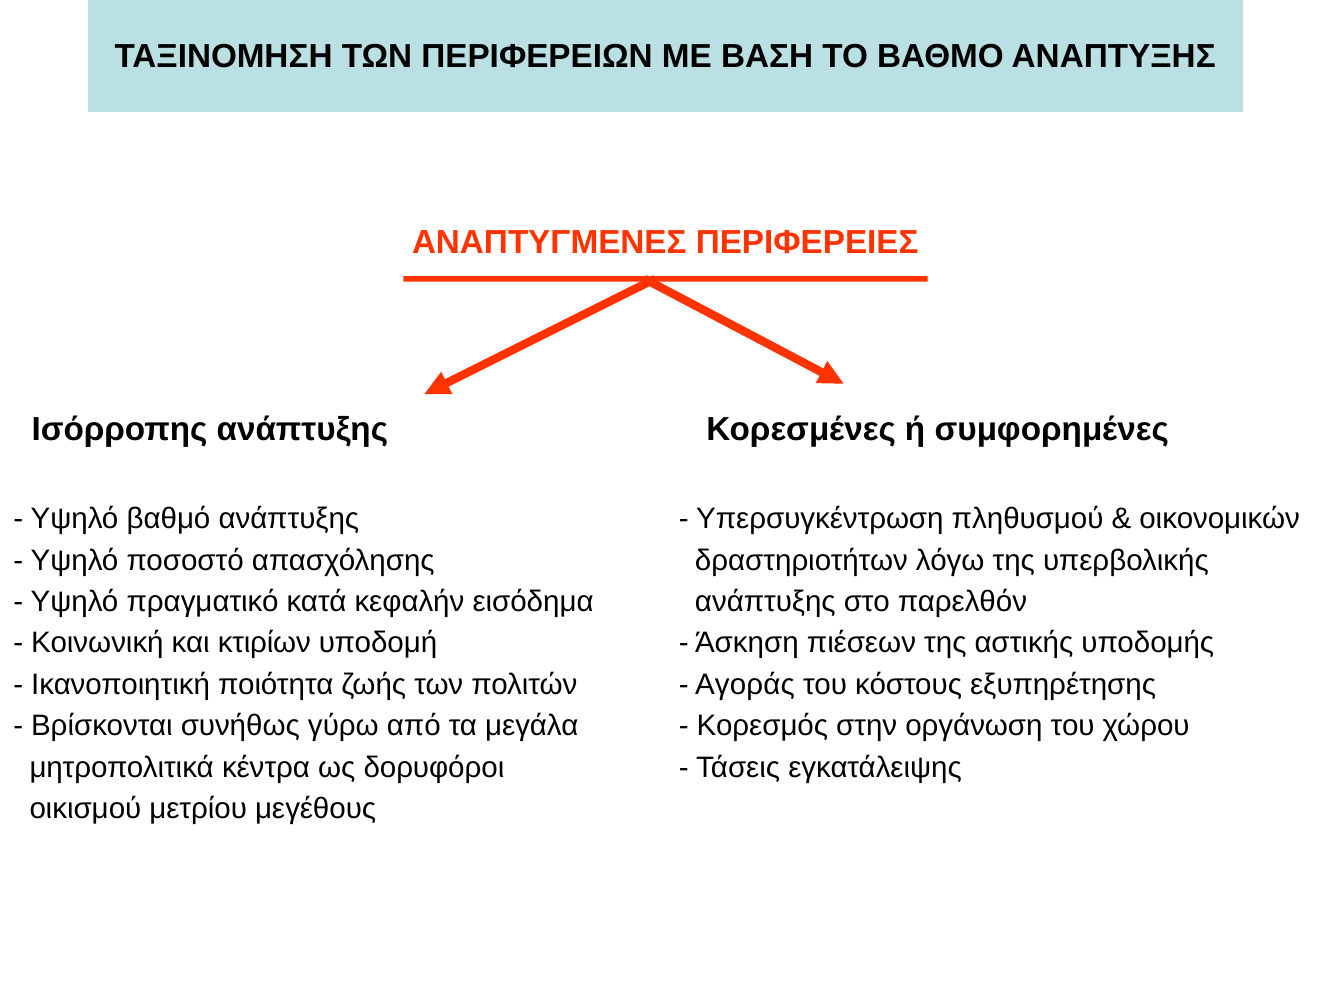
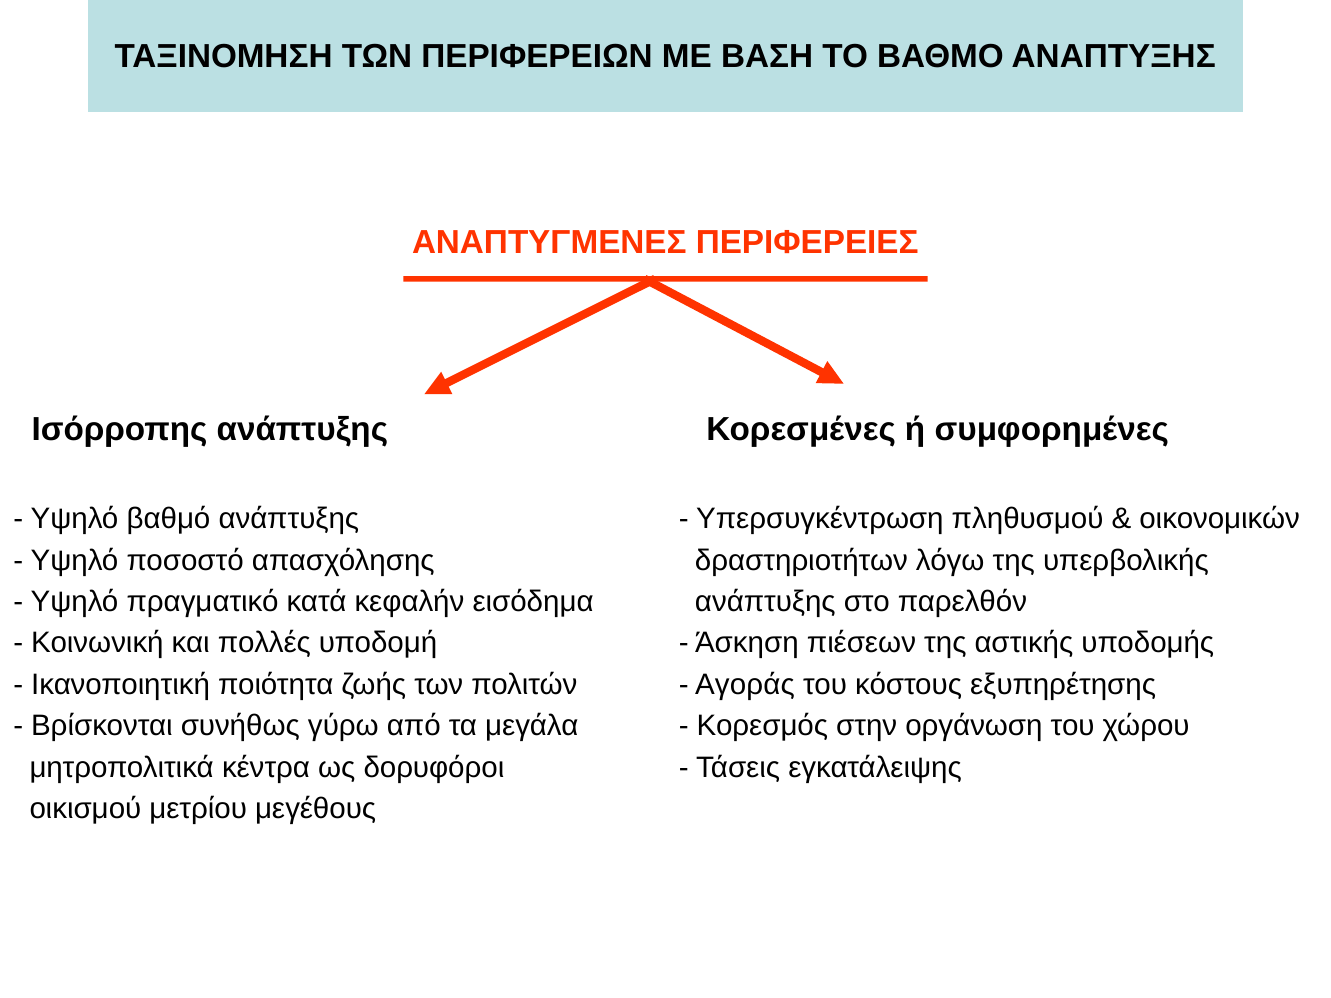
κτιρίων: κτιρίων -> πολλές
